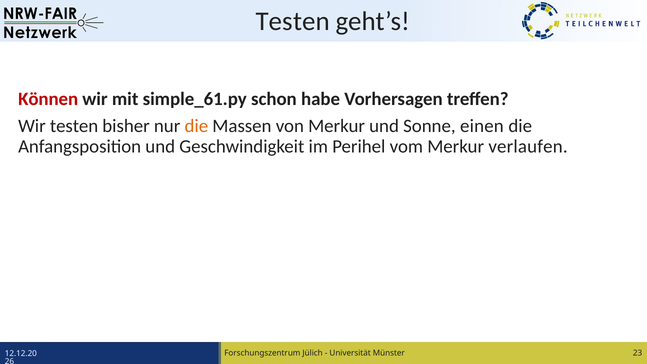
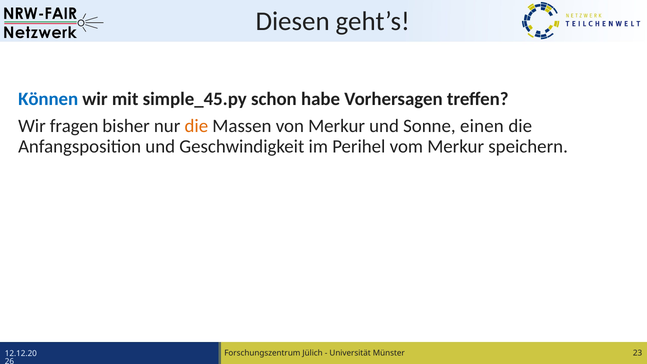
Testen at (293, 22): Testen -> Diesen
Können colour: red -> blue
simple_61.py: simple_61.py -> simple_45.py
Wir testen: testen -> fragen
verlaufen: verlaufen -> speichern
